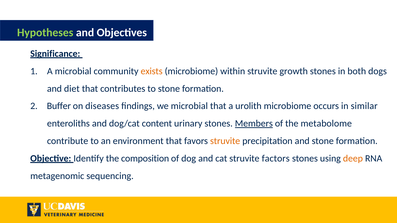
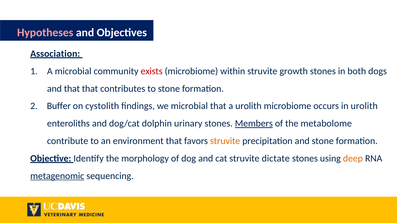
Hypotheses colour: light green -> pink
Significance: Significance -> Association
exists colour: orange -> red
and diet: diet -> that
diseases: diseases -> cystolith
in similar: similar -> urolith
content: content -> dolphin
composition: composition -> morphology
factors: factors -> dictate
metagenomic underline: none -> present
